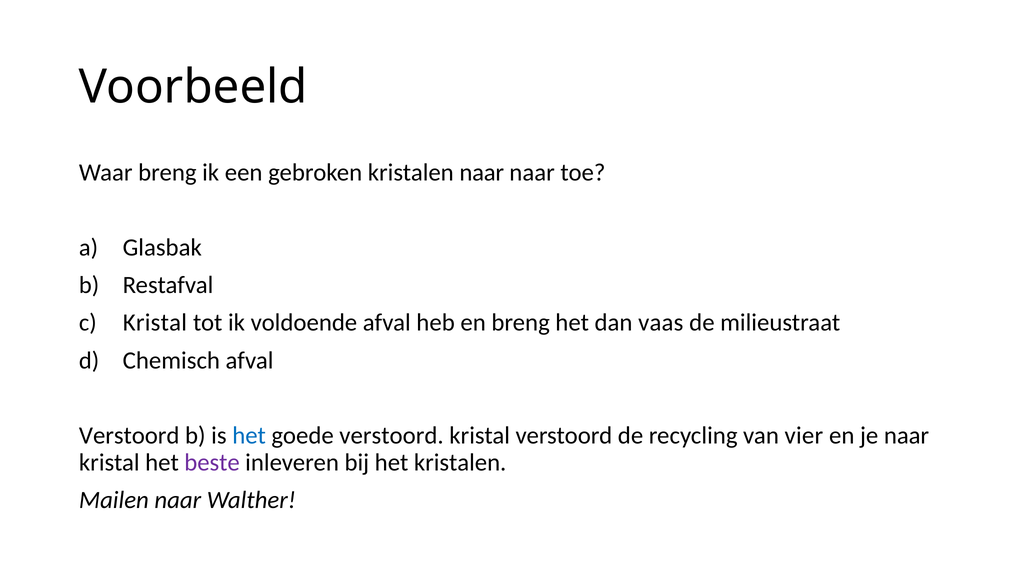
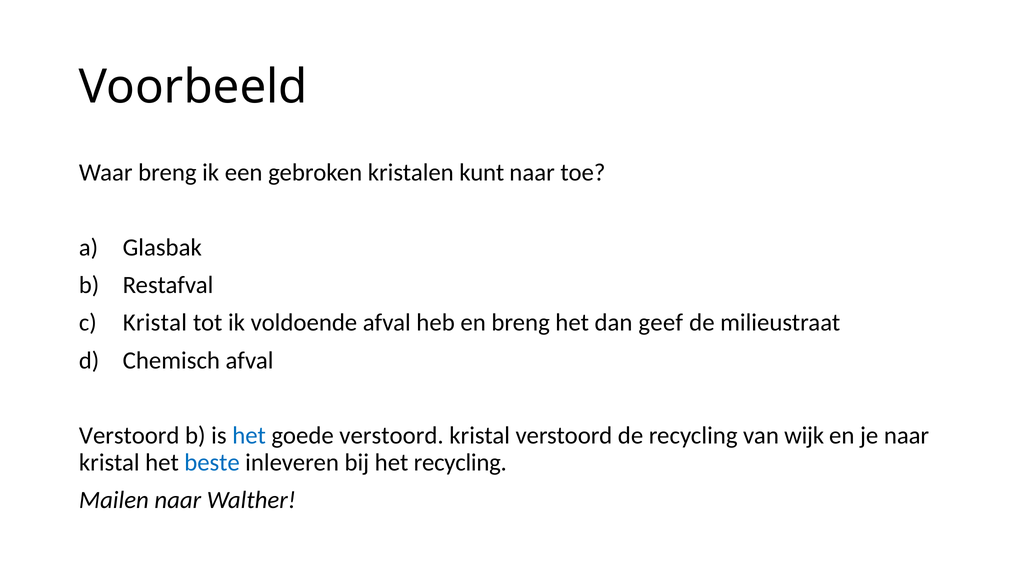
kristalen naar: naar -> kunt
vaas: vaas -> geef
vier: vier -> wijk
beste colour: purple -> blue
het kristalen: kristalen -> recycling
